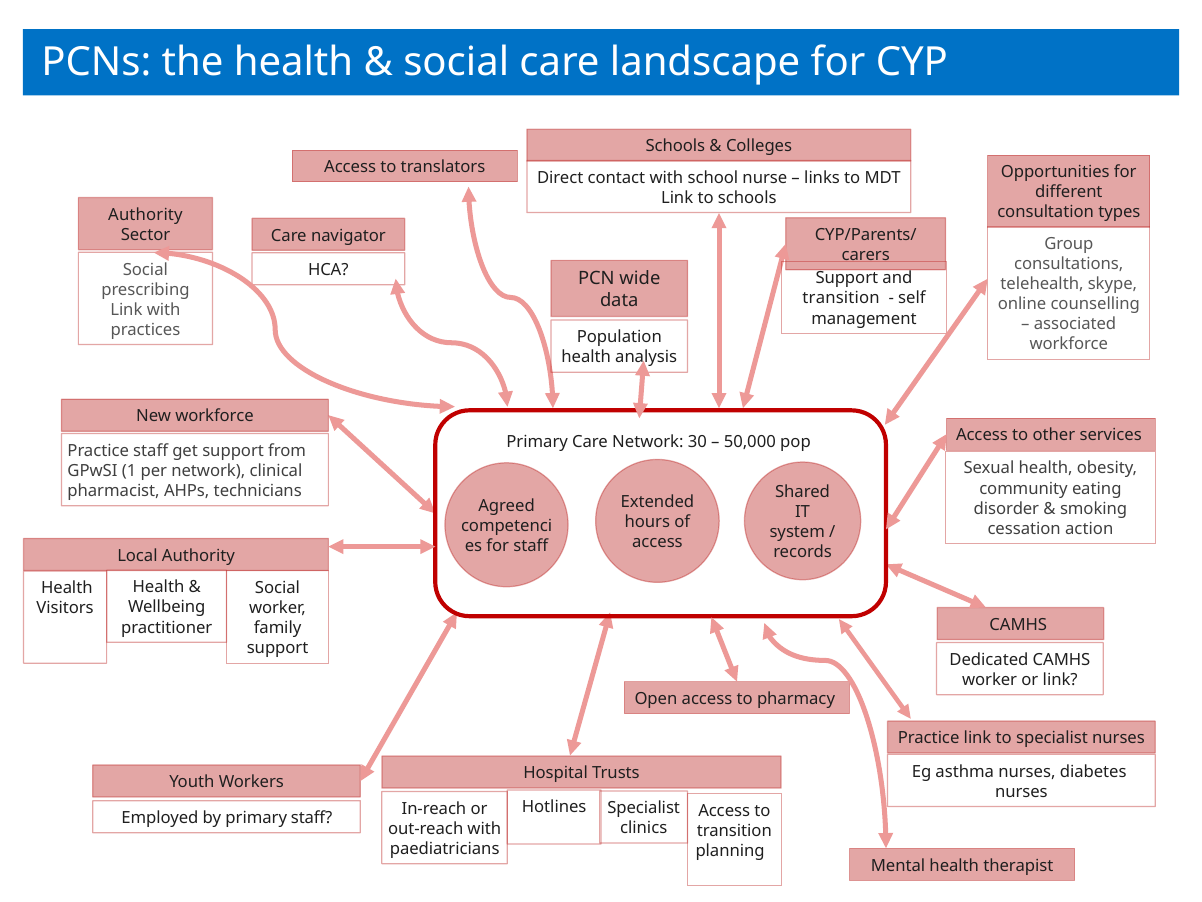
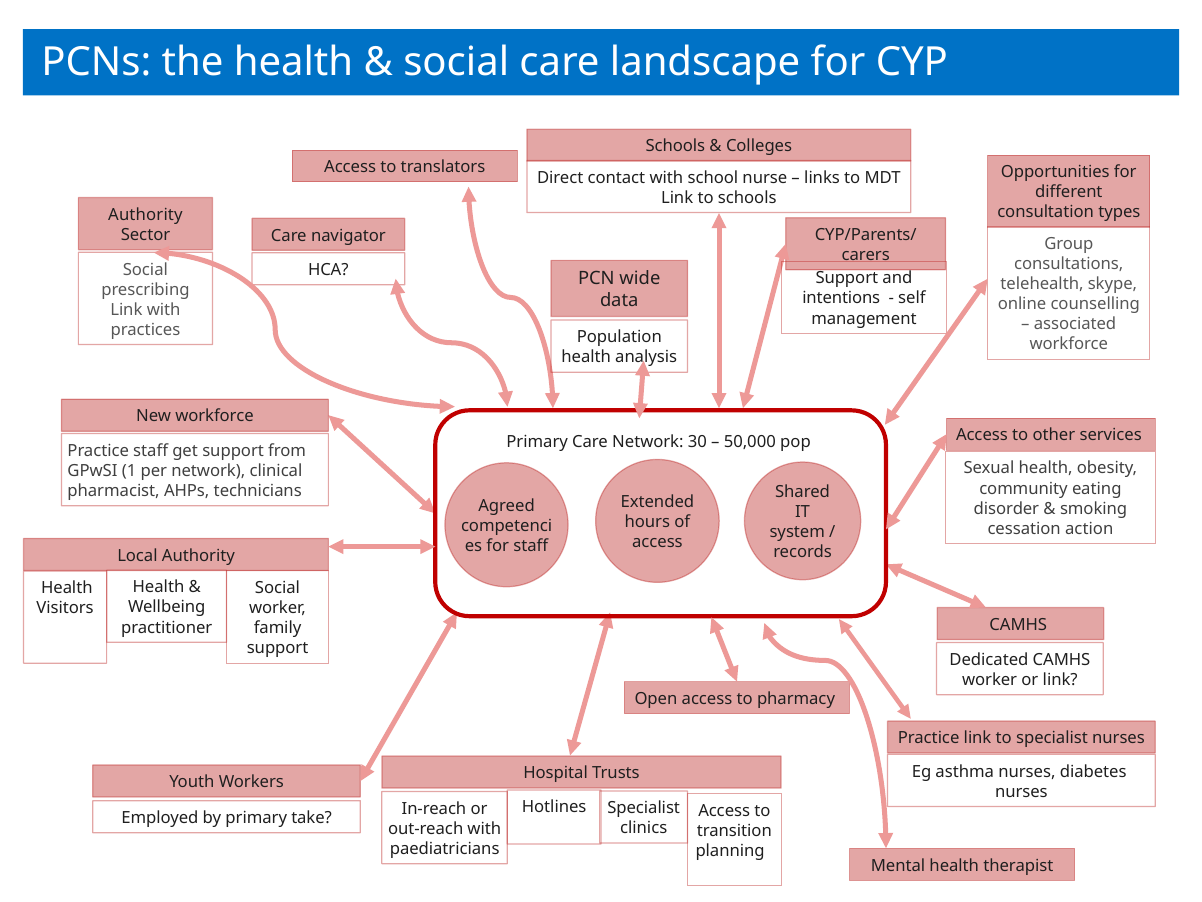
transition at (841, 298): transition -> intentions
primary staff: staff -> take
